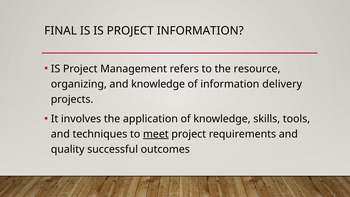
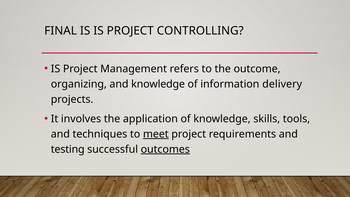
PROJECT INFORMATION: INFORMATION -> CONTROLLING
resource: resource -> outcome
quality: quality -> testing
outcomes underline: none -> present
